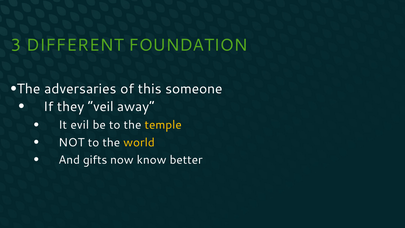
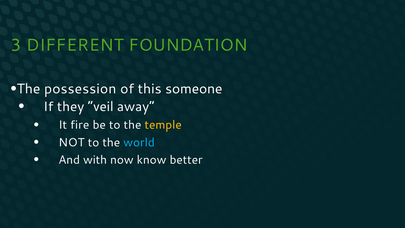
adversaries: adversaries -> possession
evil: evil -> fire
world colour: yellow -> light blue
gifts: gifts -> with
